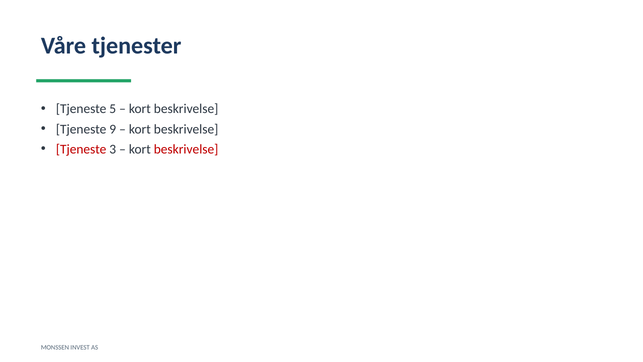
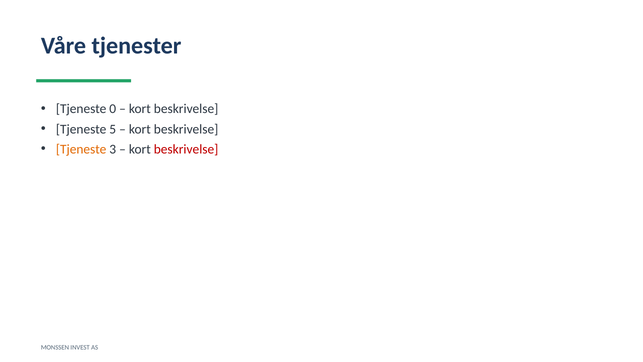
5: 5 -> 0
9: 9 -> 5
Tjeneste at (81, 149) colour: red -> orange
